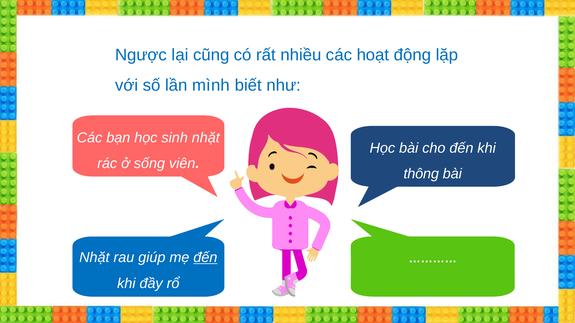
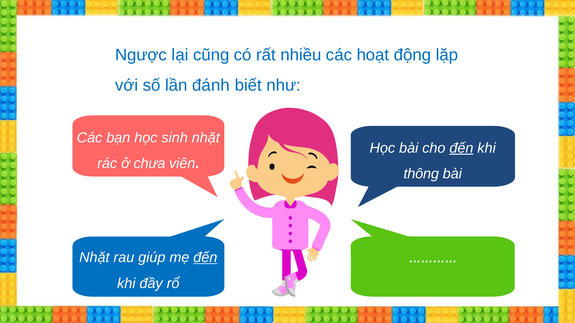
mình: mình -> đánh
đến at (461, 148) underline: none -> present
sống: sống -> chưa
